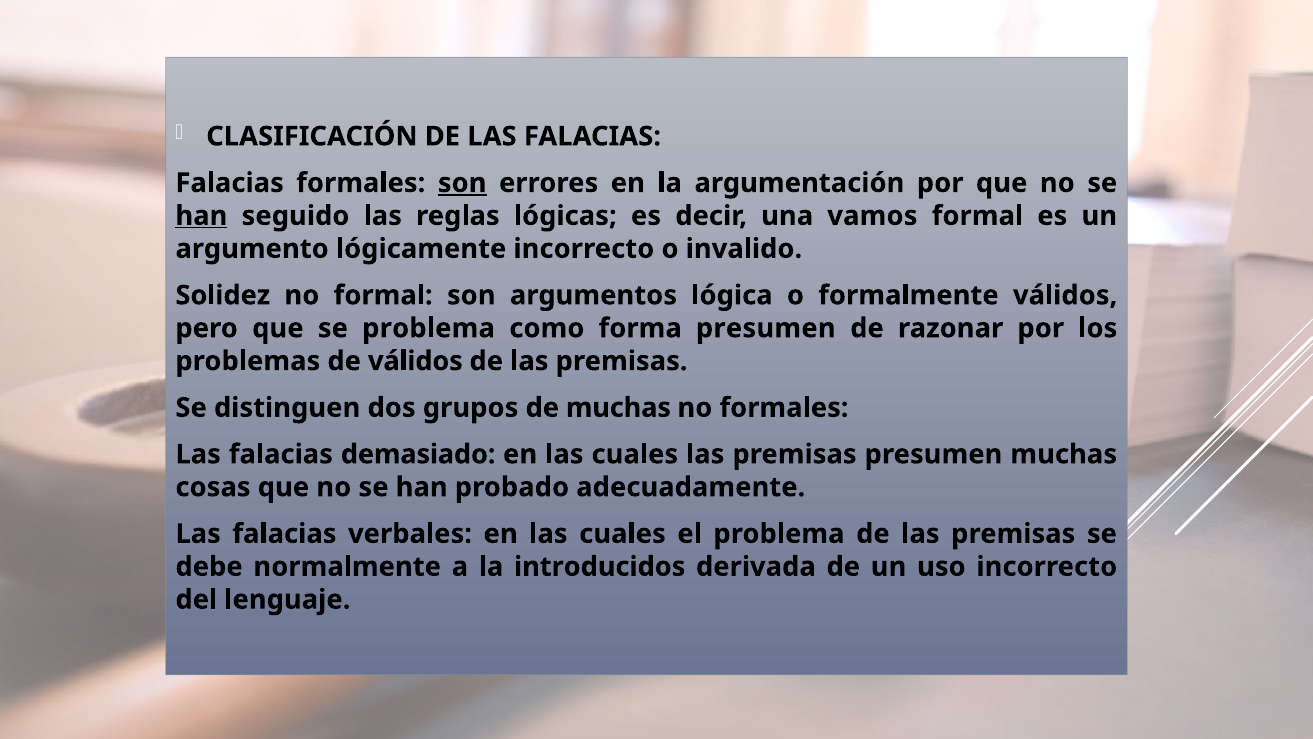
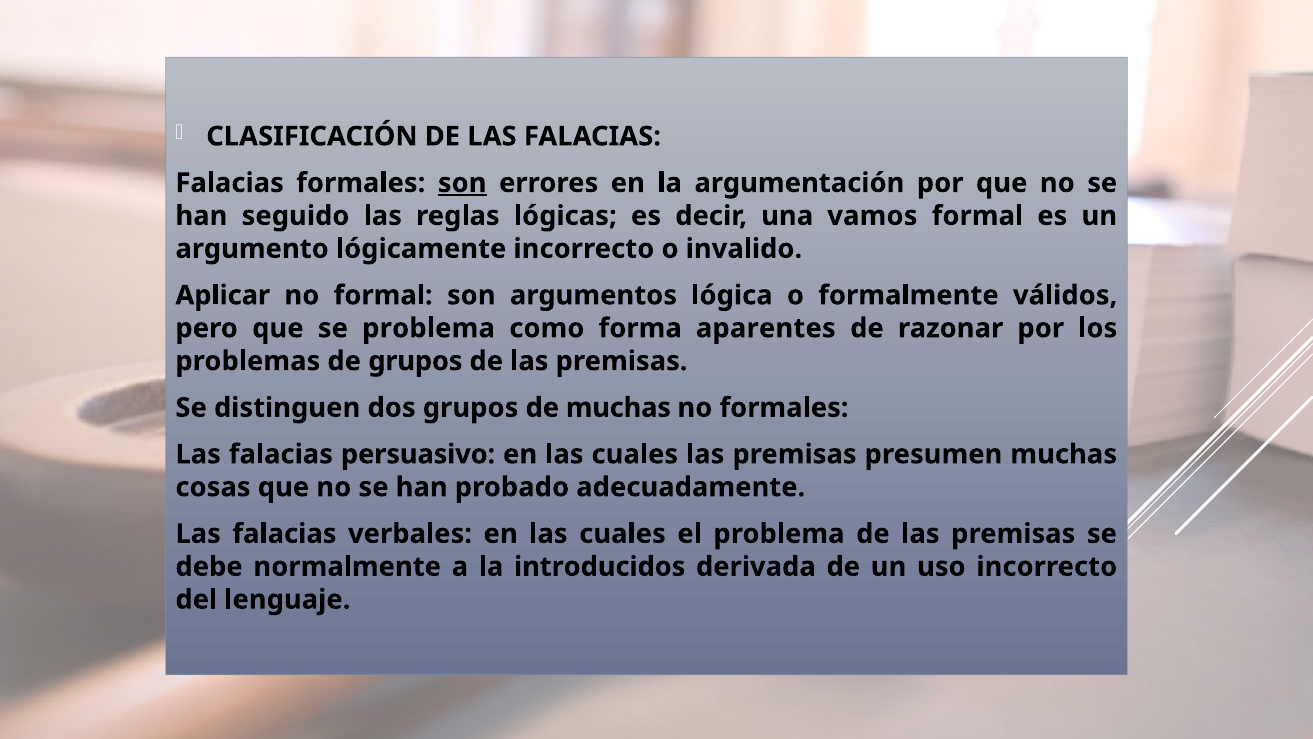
han at (201, 216) underline: present -> none
Solidez: Solidez -> Aplicar
forma presumen: presumen -> aparentes
de válidos: válidos -> grupos
demasiado: demasiado -> persuasivo
